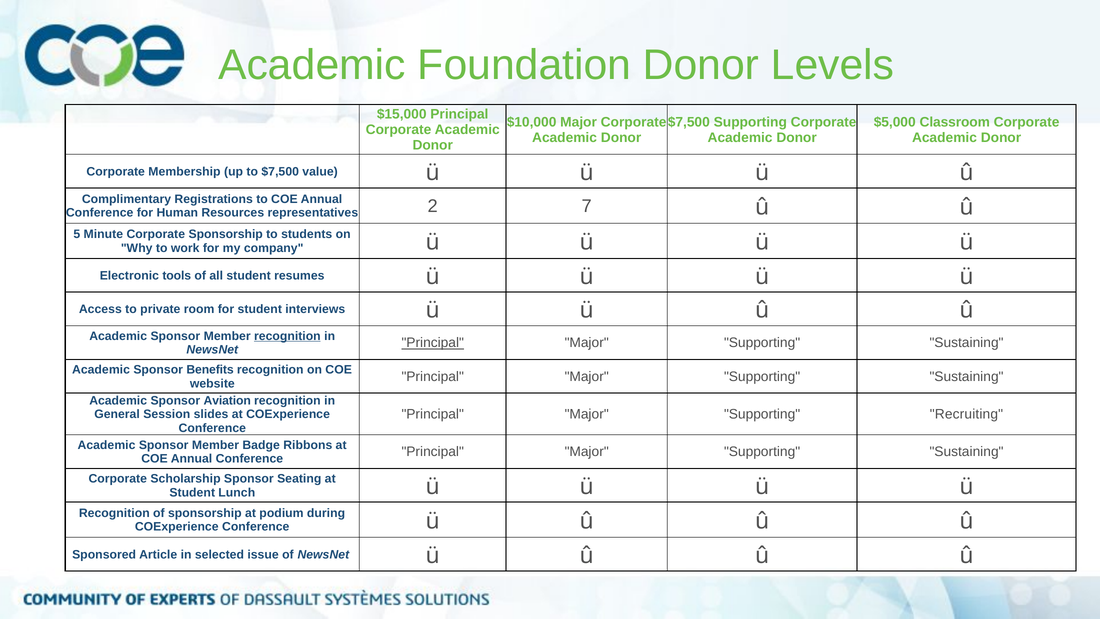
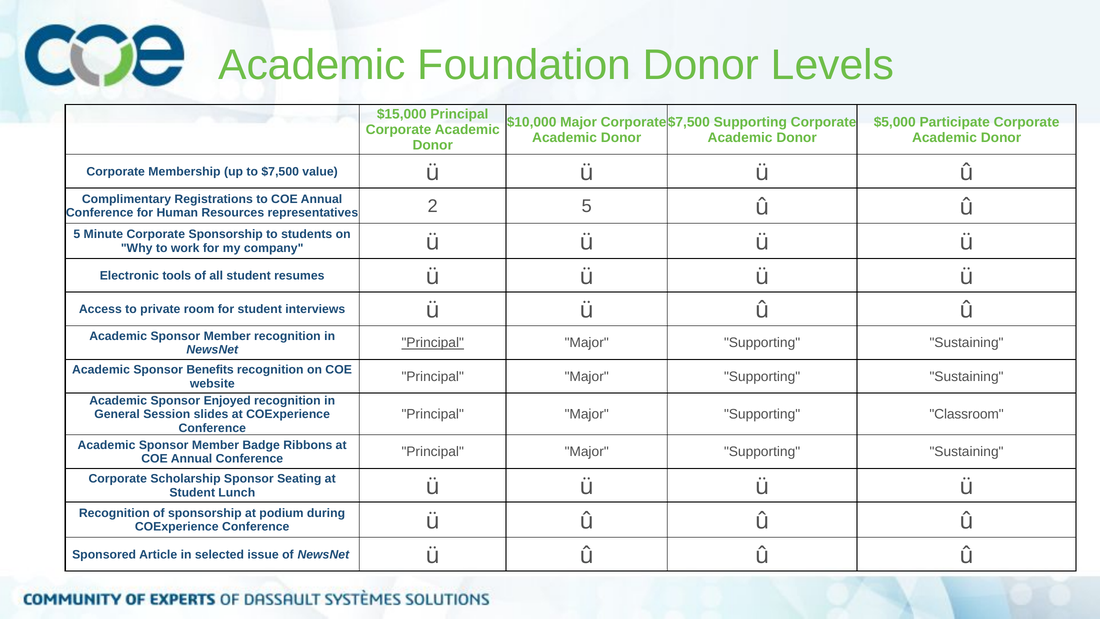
Classroom: Classroom -> Participate
2 7: 7 -> 5
recognition at (287, 336) underline: present -> none
Aviation: Aviation -> Enjoyed
Recruiting: Recruiting -> Classroom
